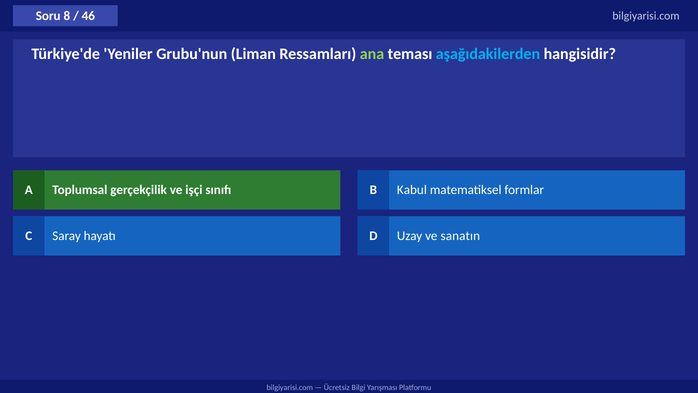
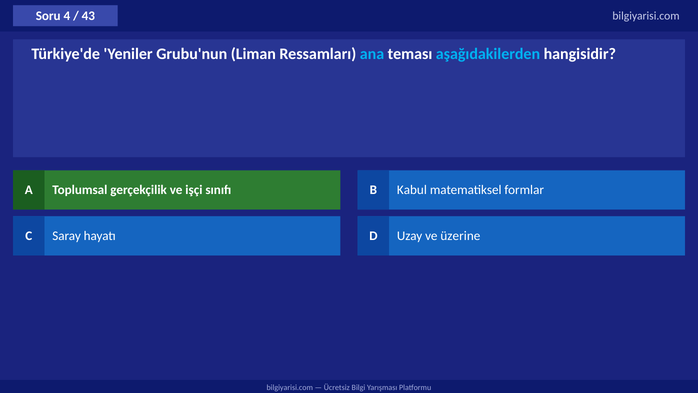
8: 8 -> 4
46: 46 -> 43
ana colour: light green -> light blue
sanatın: sanatın -> üzerine
